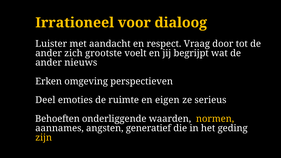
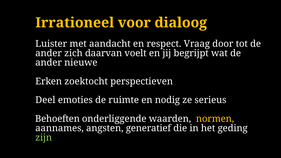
grootste: grootste -> daarvan
nieuws: nieuws -> nieuwe
omgeving: omgeving -> zoektocht
eigen: eigen -> nodig
zijn colour: yellow -> light green
